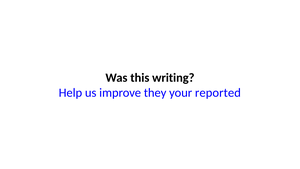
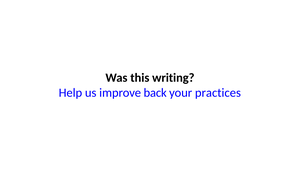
they: they -> back
reported: reported -> practices
